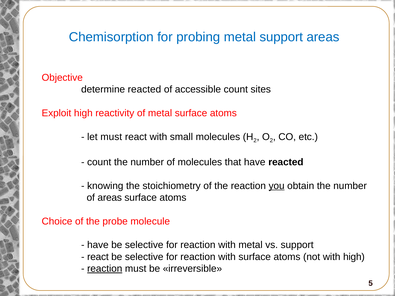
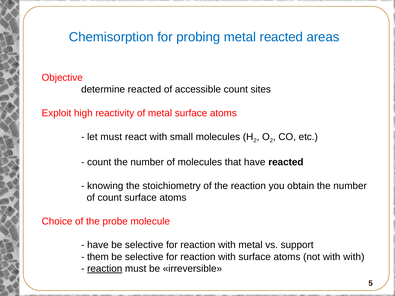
metal support: support -> reacted
you underline: present -> none
of areas: areas -> count
react at (98, 257): react -> them
with high: high -> with
